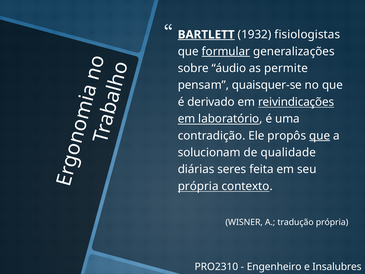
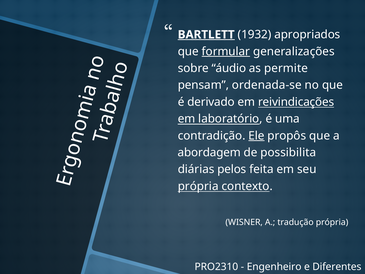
fisiologistas: fisiologistas -> apropriados
quaisquer-se: quaisquer-se -> ordenada-se
Ele underline: none -> present
que at (320, 136) underline: present -> none
solucionam: solucionam -> abordagem
qualidade: qualidade -> possibilita
seres: seres -> pelos
Insalubres: Insalubres -> Diferentes
